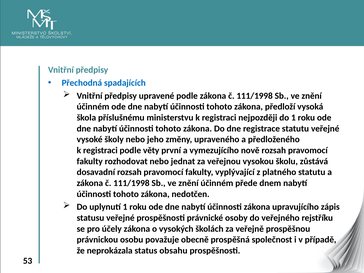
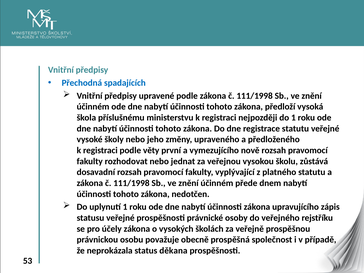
obsahu: obsahu -> děkana
